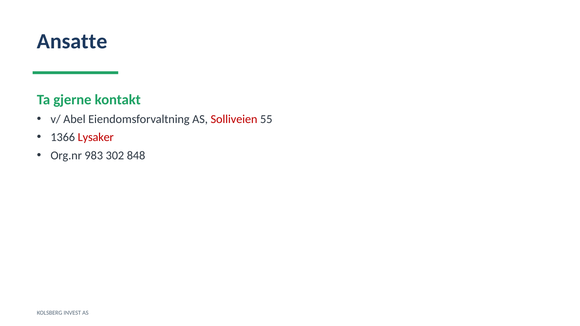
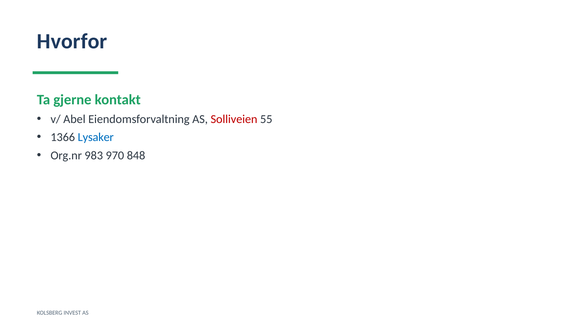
Ansatte: Ansatte -> Hvorfor
Lysaker colour: red -> blue
302: 302 -> 970
